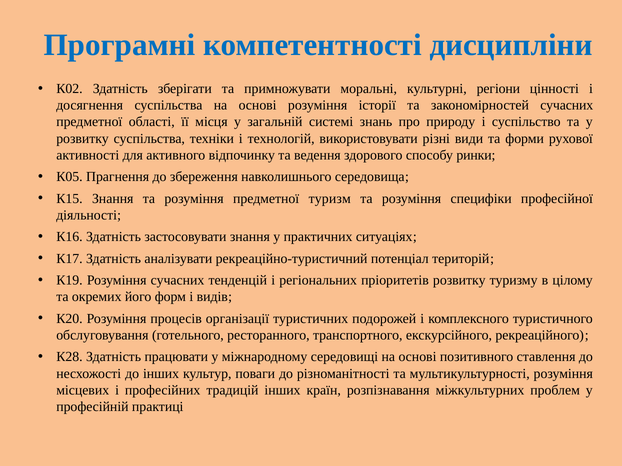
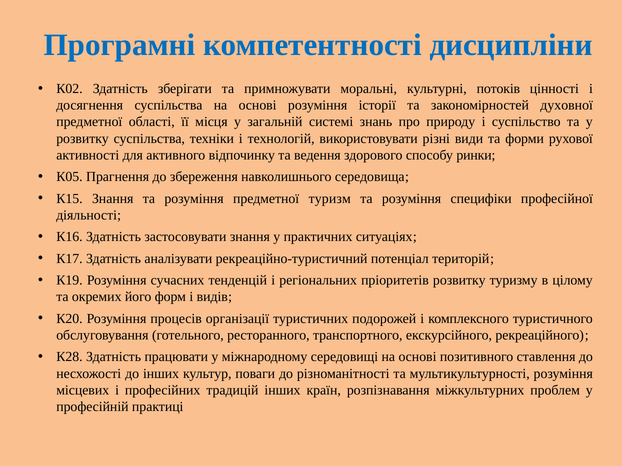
регіони: регіони -> потоків
закономірностей сучасних: сучасних -> духовної
